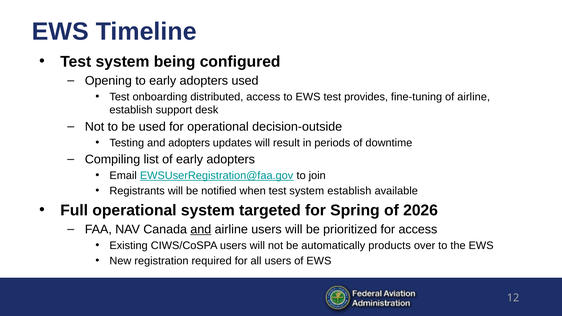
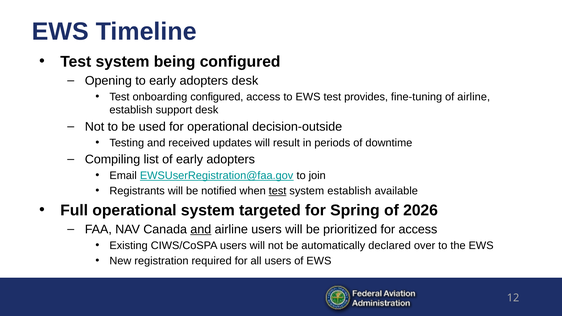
adopters used: used -> desk
onboarding distributed: distributed -> configured
and adopters: adopters -> received
test at (278, 191) underline: none -> present
products: products -> declared
